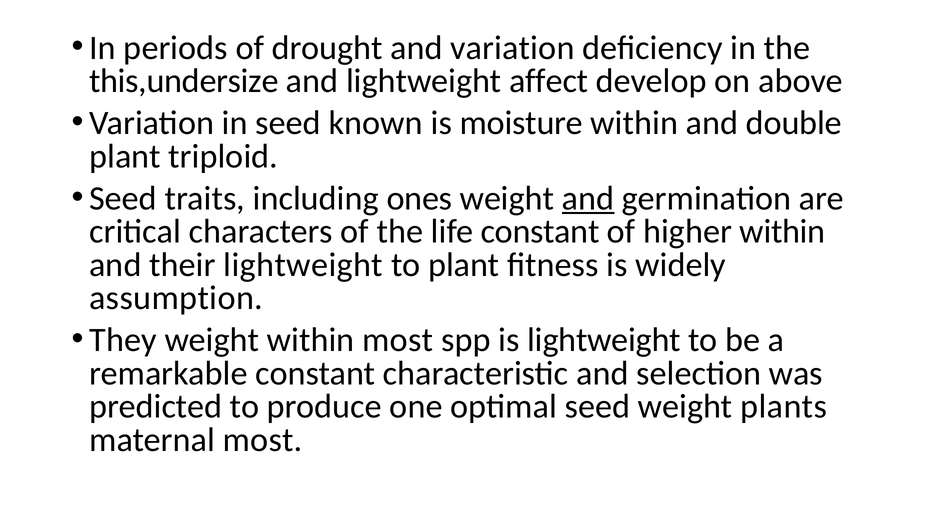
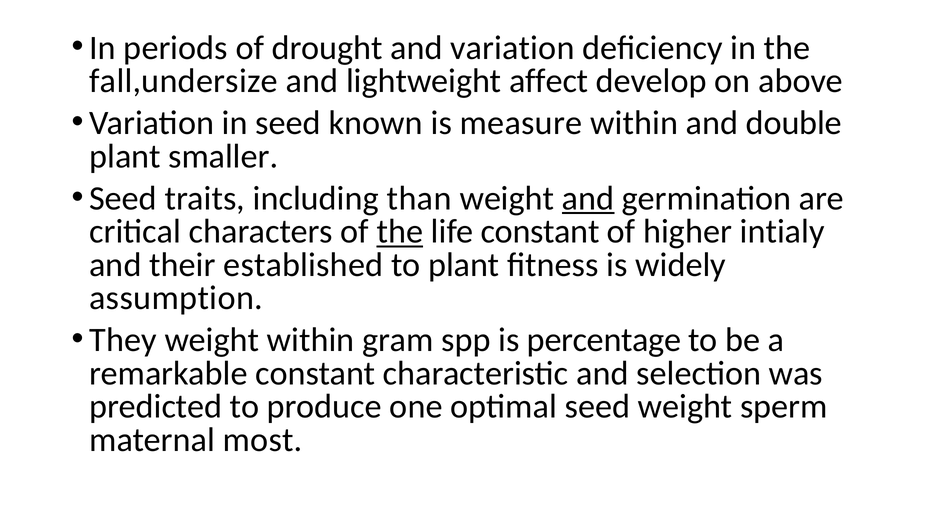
this,undersize: this,undersize -> fall,undersize
moisture: moisture -> measure
triploid: triploid -> smaller
ones: ones -> than
the at (400, 232) underline: none -> present
higher within: within -> intialy
their lightweight: lightweight -> established
within most: most -> gram
is lightweight: lightweight -> percentage
plants: plants -> sperm
